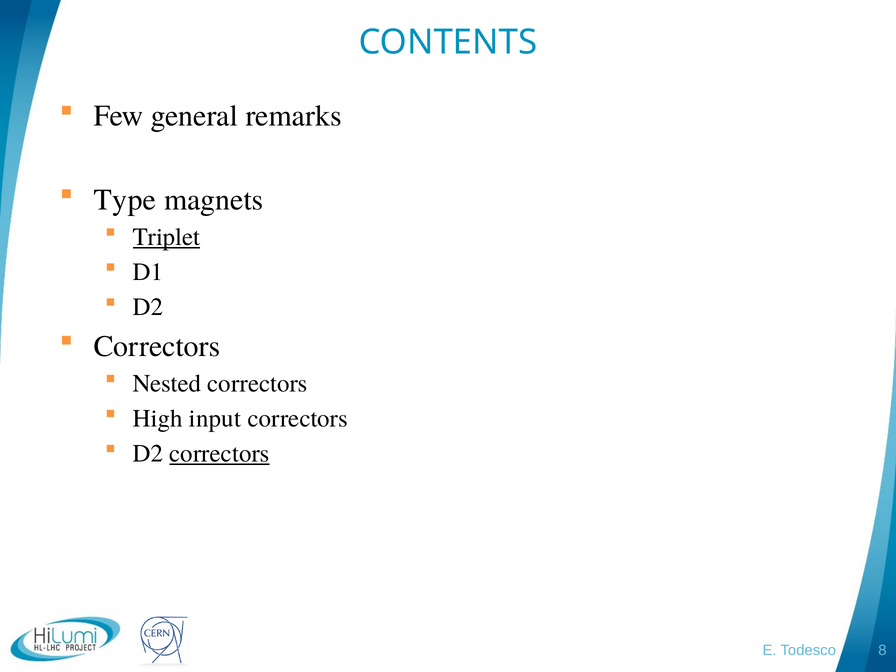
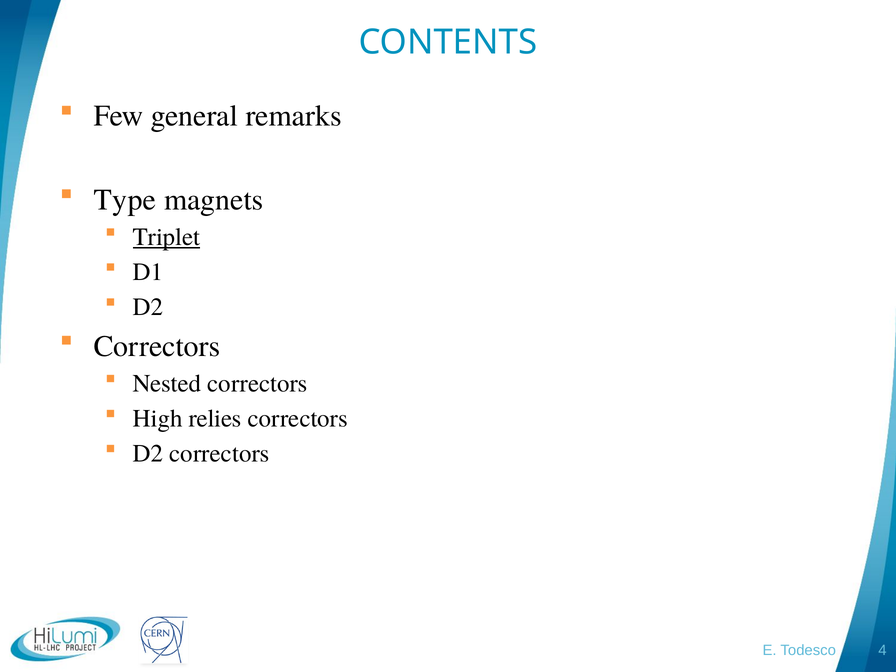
input: input -> relies
correctors at (219, 453) underline: present -> none
8: 8 -> 4
